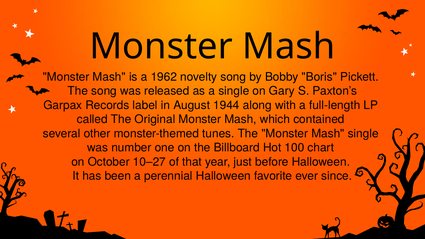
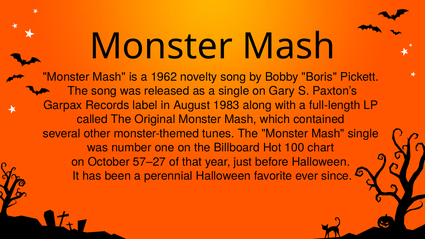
1944: 1944 -> 1983
10–27: 10–27 -> 57–27
